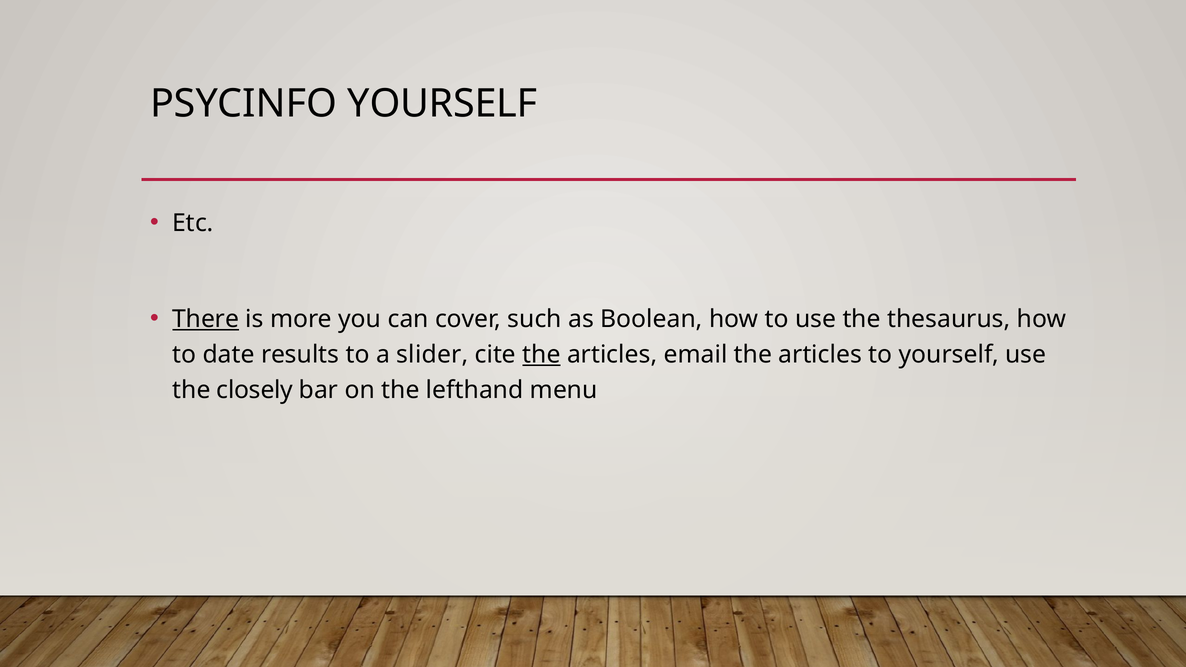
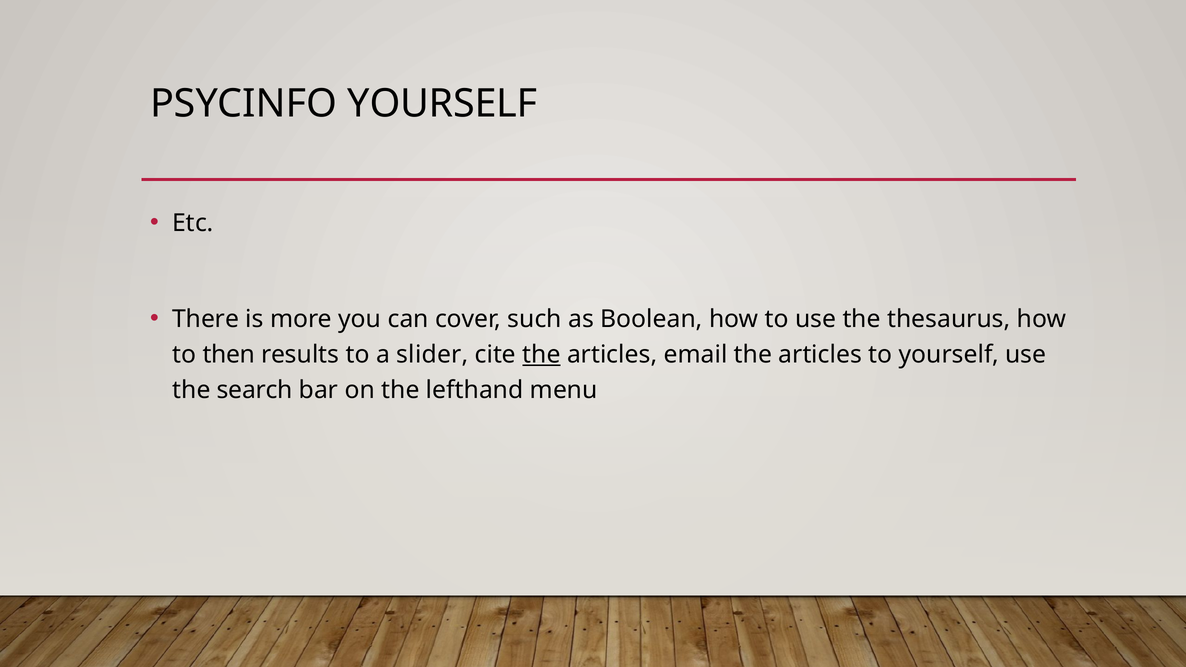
There underline: present -> none
date: date -> then
closely: closely -> search
